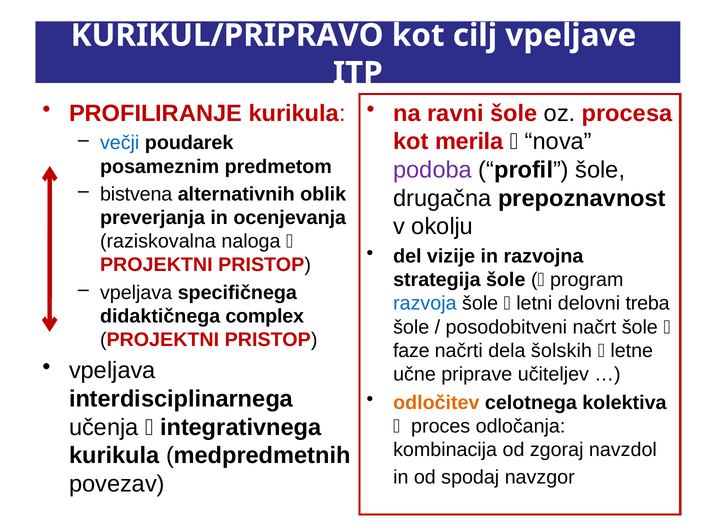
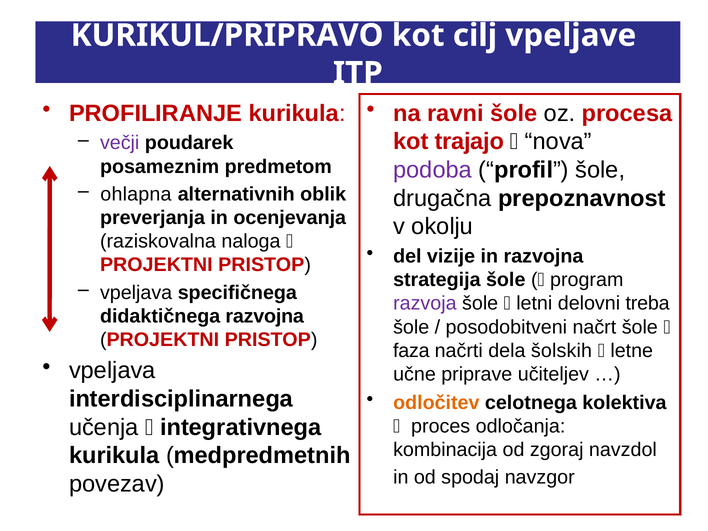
merila: merila -> trajajo
večji colour: blue -> purple
bistvena: bistvena -> ohlapna
razvoja colour: blue -> purple
didaktičnega complex: complex -> razvojna
faze: faze -> faza
